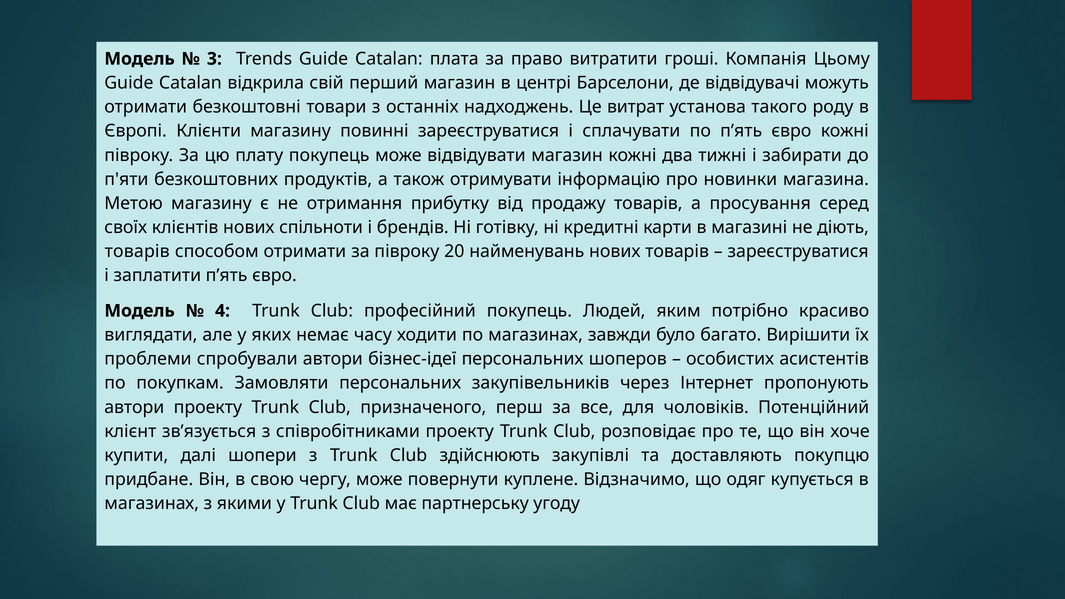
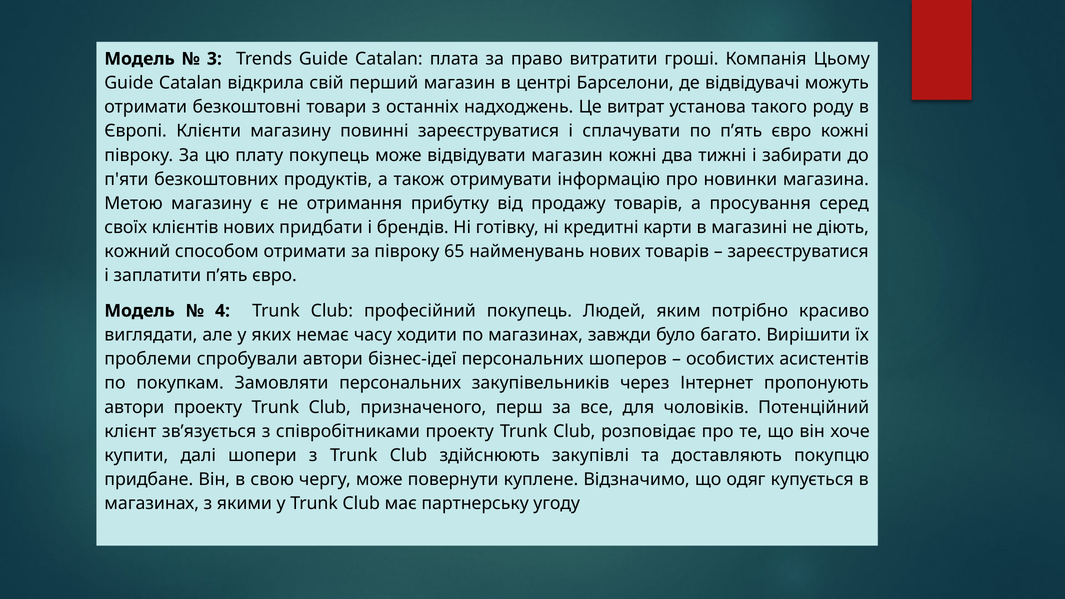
спільноти: спільноти -> придбати
товарів at (137, 252): товарів -> кожний
20: 20 -> 65
